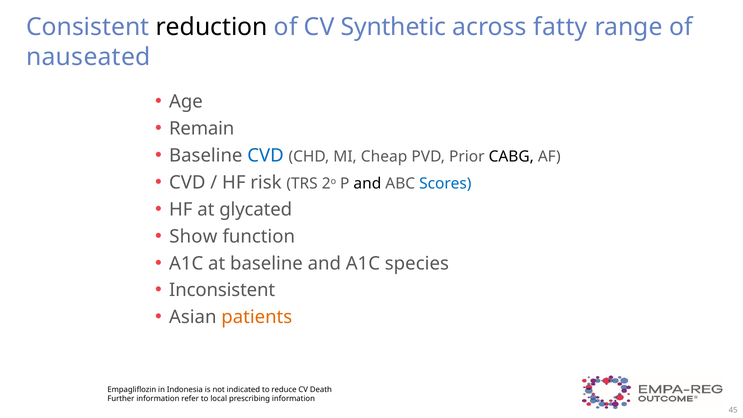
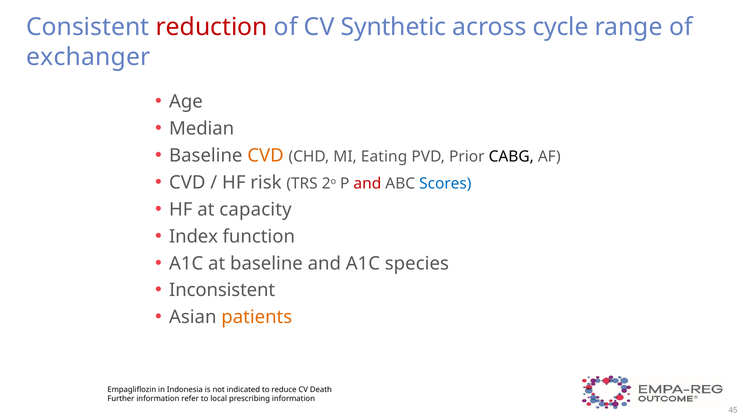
reduction colour: black -> red
fatty: fatty -> cycle
nauseated: nauseated -> exchanger
Remain: Remain -> Median
CVD at (265, 156) colour: blue -> orange
Cheap: Cheap -> Eating
and at (367, 184) colour: black -> red
glycated: glycated -> capacity
Show: Show -> Index
